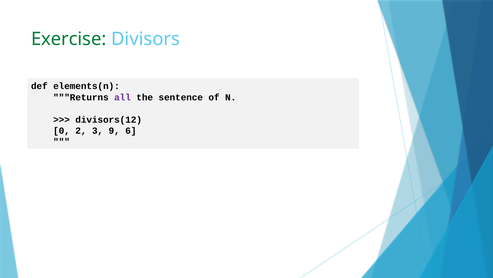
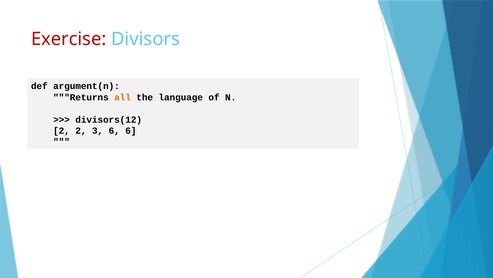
Exercise colour: green -> red
elements(n: elements(n -> argument(n
all colour: purple -> orange
sentence: sentence -> language
0 at (62, 130): 0 -> 2
3 9: 9 -> 6
